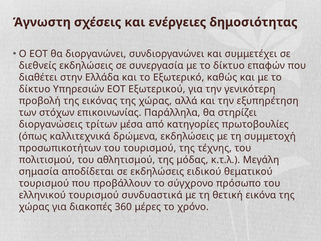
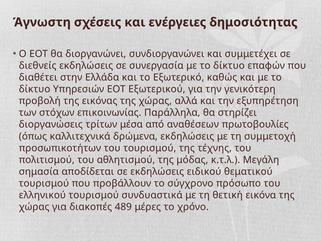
κατηγορίες: κατηγορίες -> αναθέσεων
360: 360 -> 489
